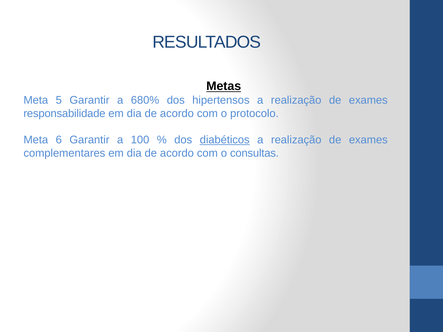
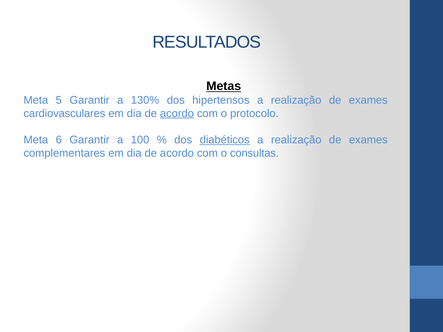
680%: 680% -> 130%
responsabilidade: responsabilidade -> cardiovasculares
acordo at (177, 113) underline: none -> present
